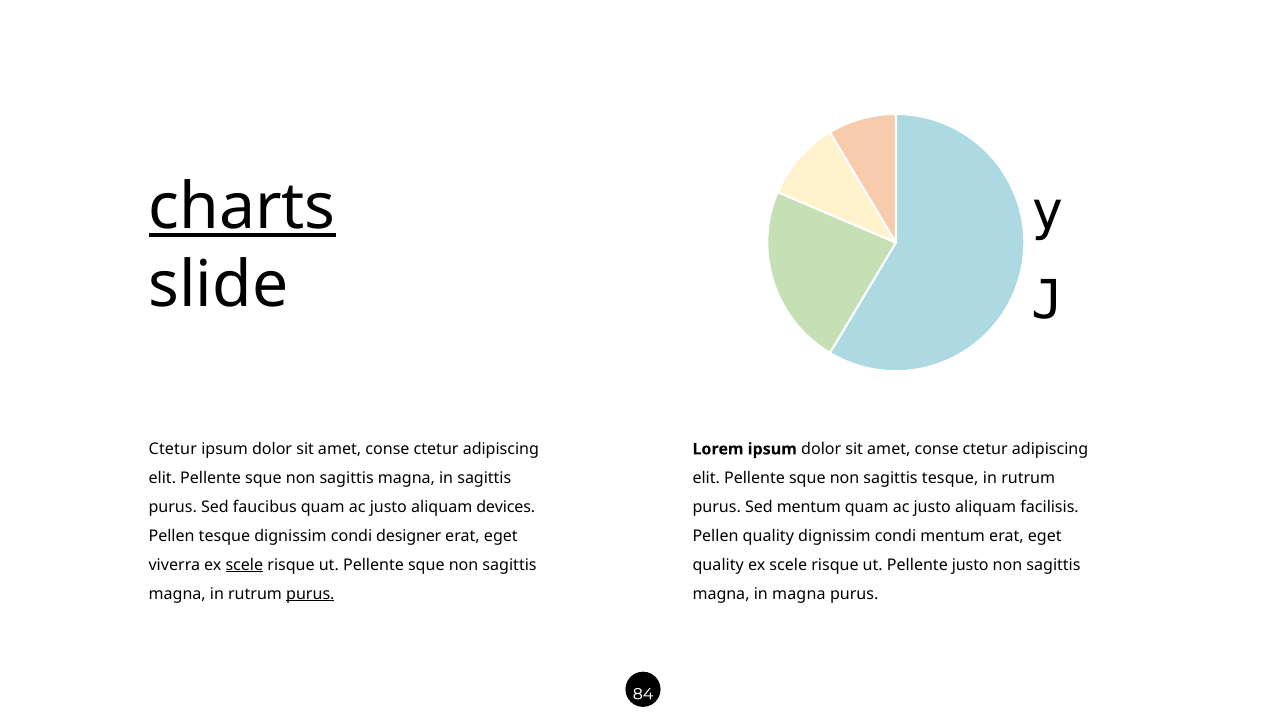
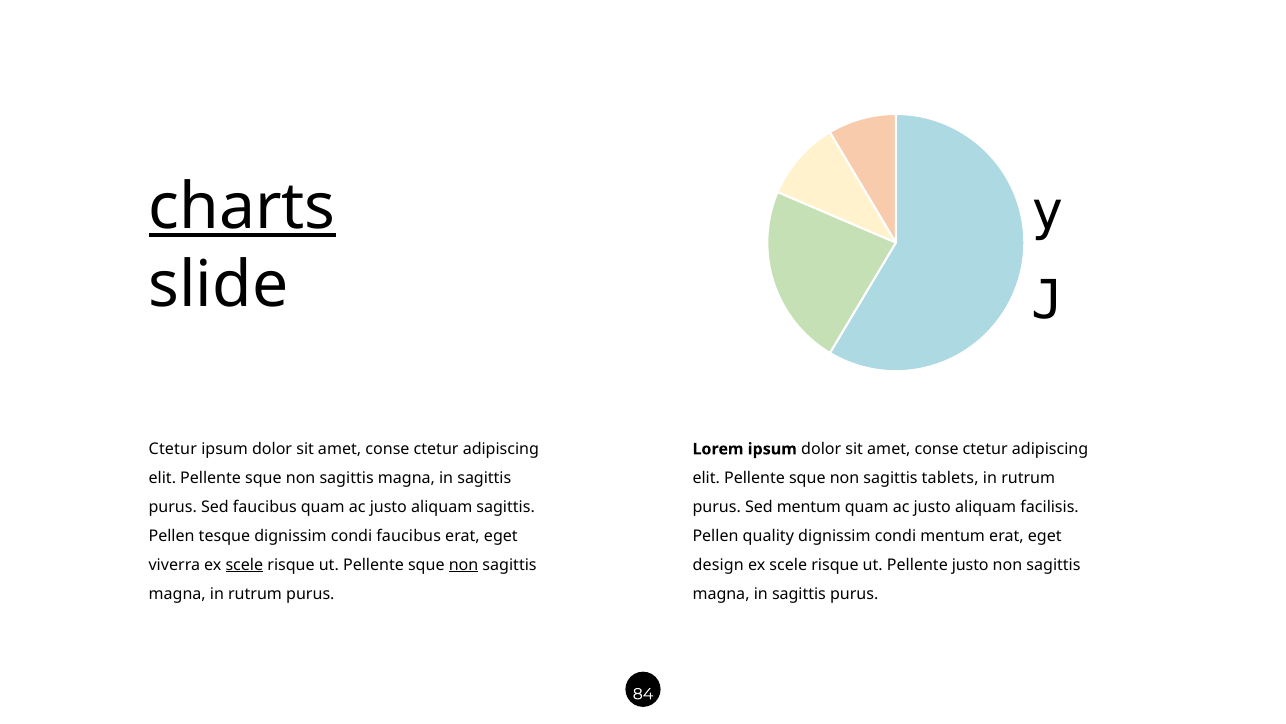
sagittis tesque: tesque -> tablets
aliquam devices: devices -> sagittis
condi designer: designer -> faucibus
non at (464, 564) underline: none -> present
quality at (718, 564): quality -> design
purus at (310, 593) underline: present -> none
magna at (799, 593): magna -> sagittis
